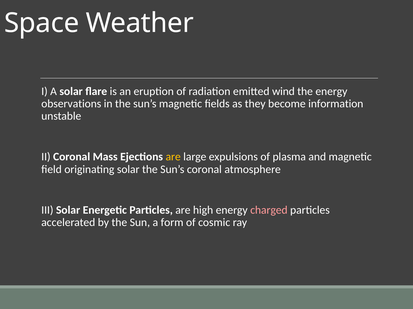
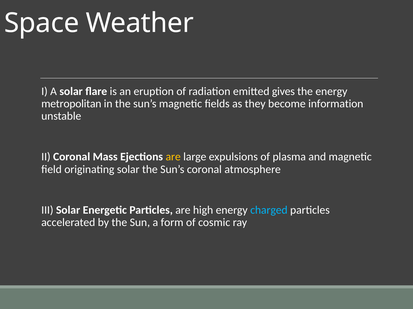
wind: wind -> gives
observations: observations -> metropolitan
charged colour: pink -> light blue
